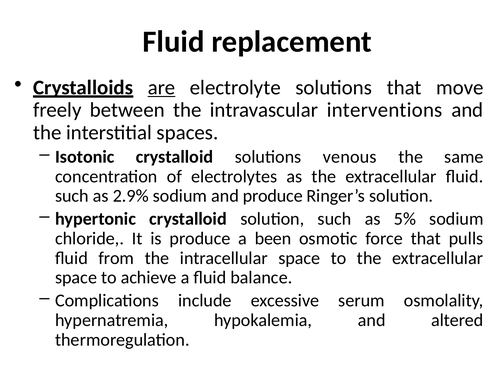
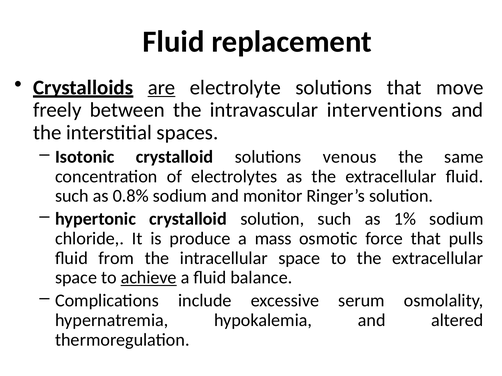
2.9%: 2.9% -> 0.8%
and produce: produce -> monitor
5%: 5% -> 1%
been: been -> mass
achieve underline: none -> present
